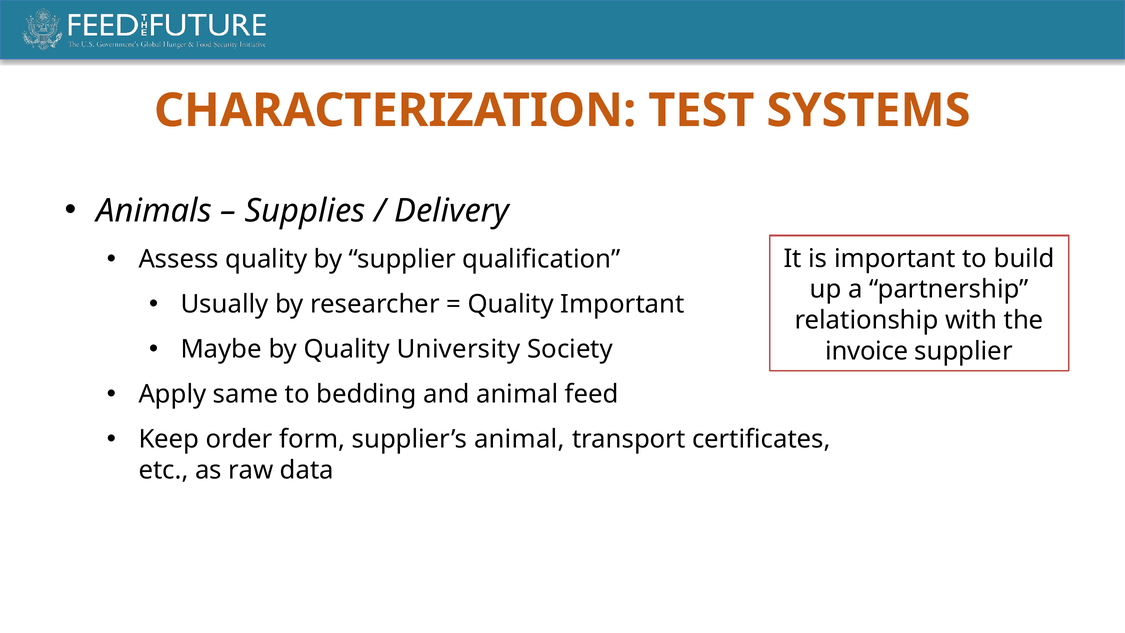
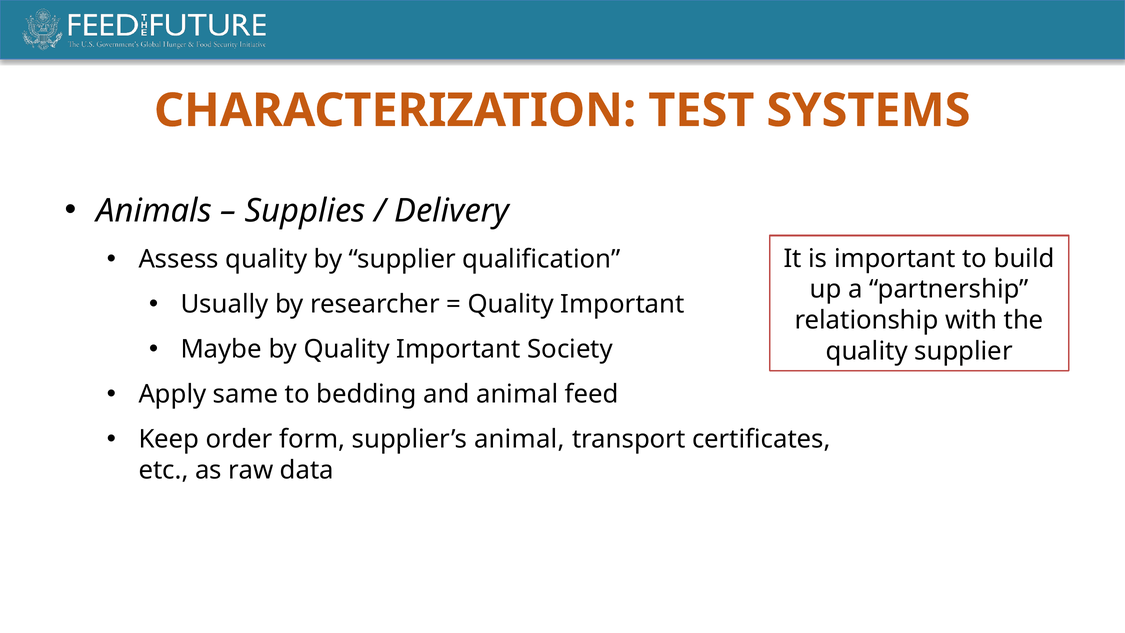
by Quality University: University -> Important
invoice at (867, 351): invoice -> quality
